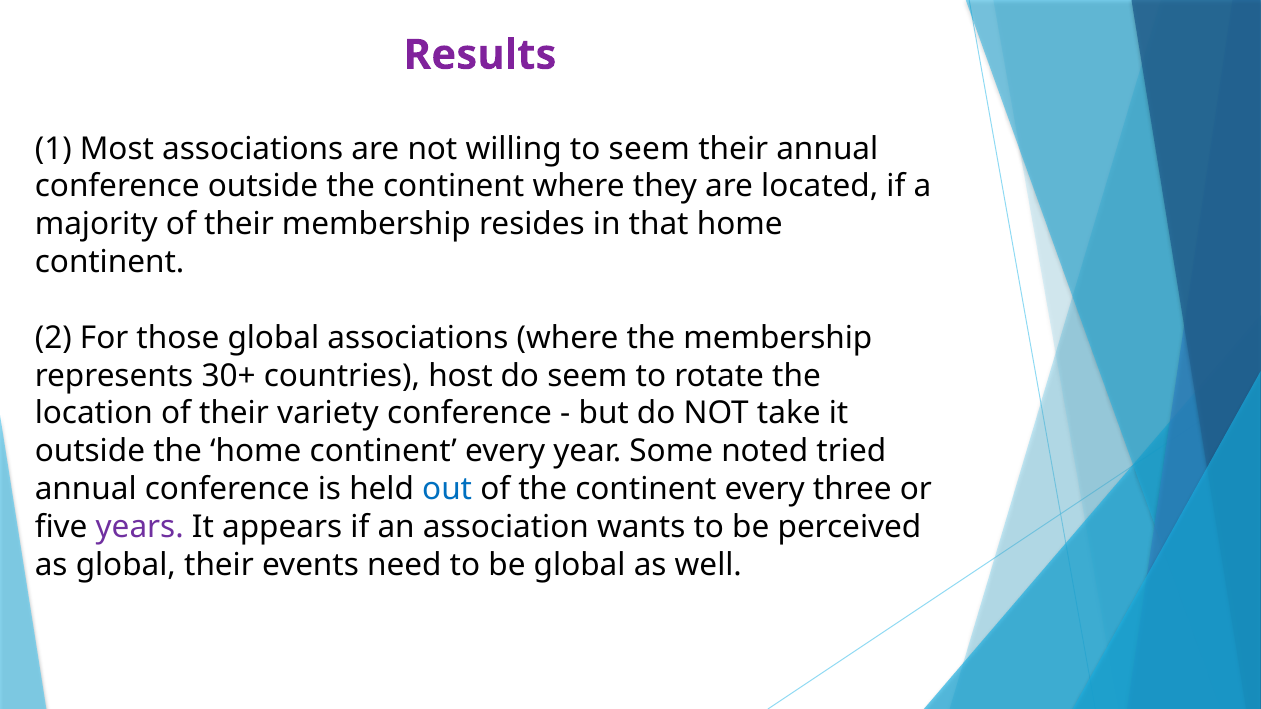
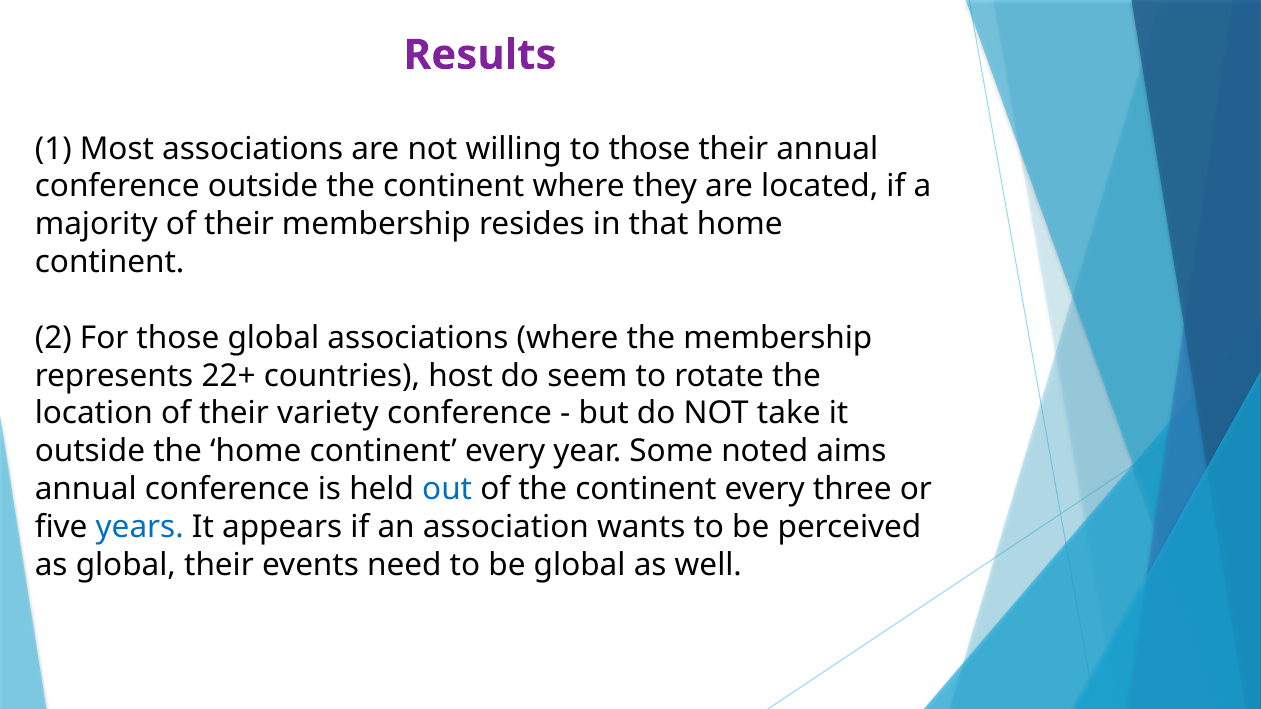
to seem: seem -> those
30+: 30+ -> 22+
tried: tried -> aims
years colour: purple -> blue
